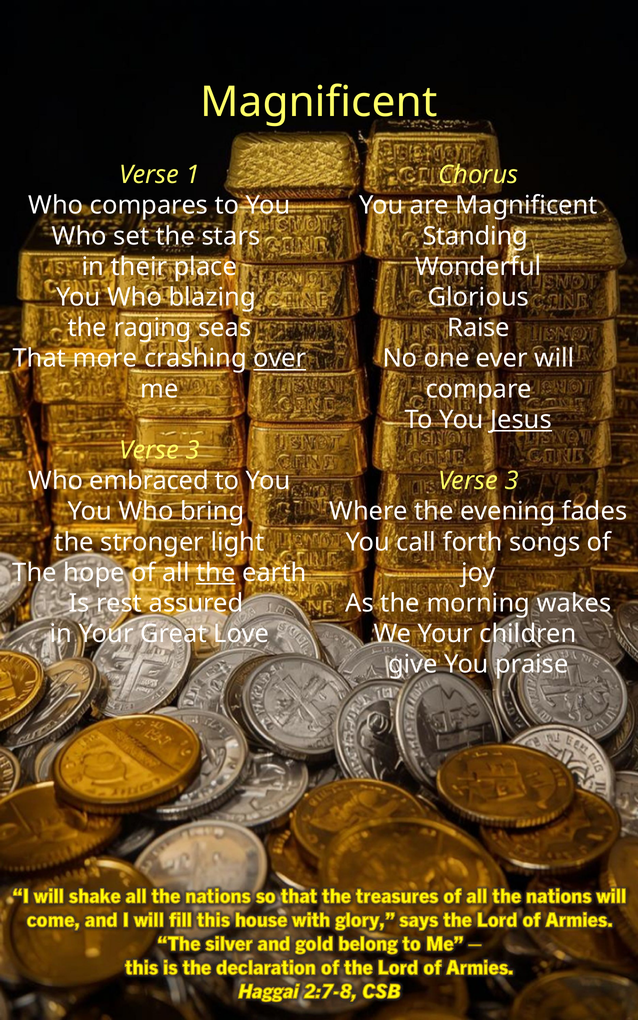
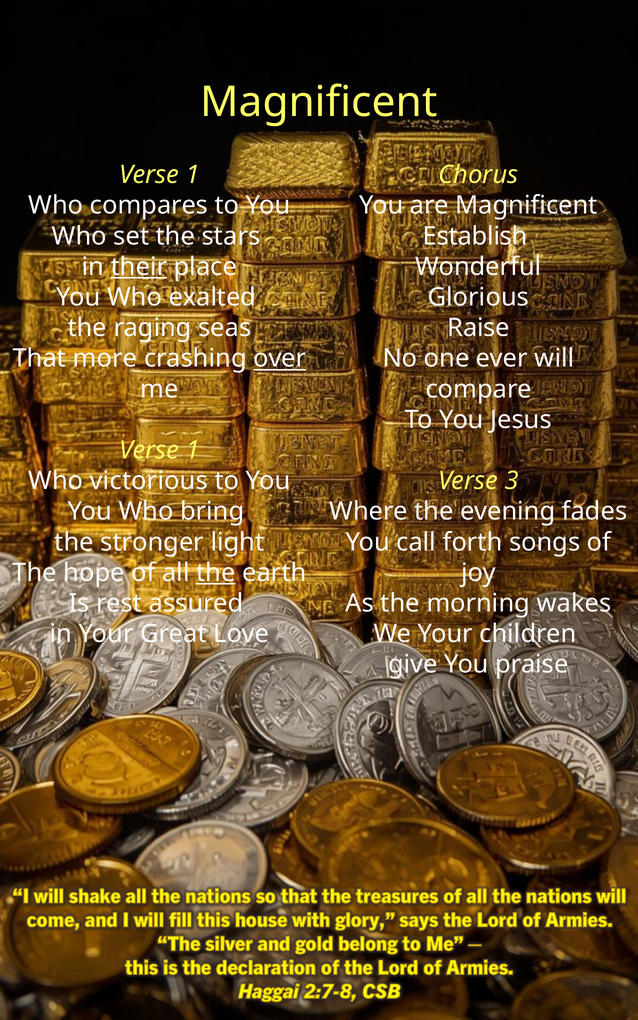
Standing: Standing -> Establish
their underline: none -> present
blazing: blazing -> exalted
Jesus underline: present -> none
3 at (193, 451): 3 -> 1
embraced: embraced -> victorious
